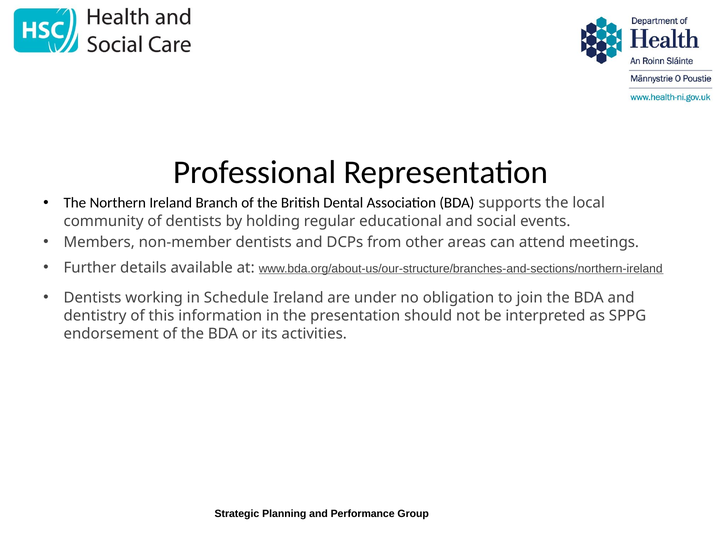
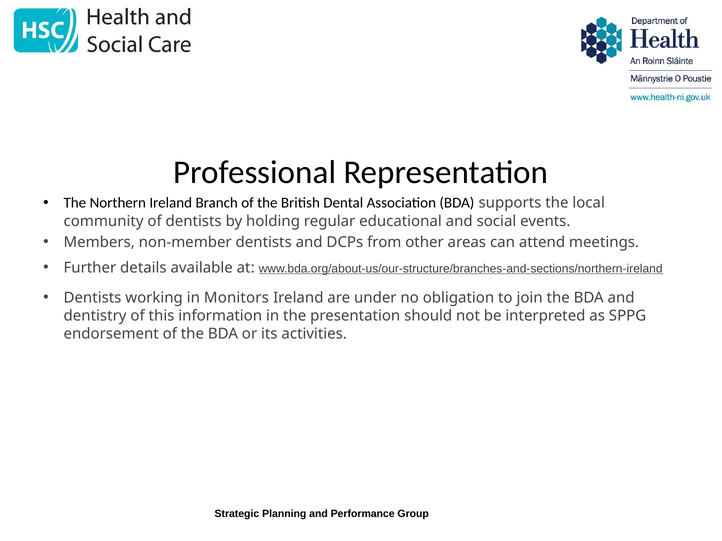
Schedule: Schedule -> Monitors
